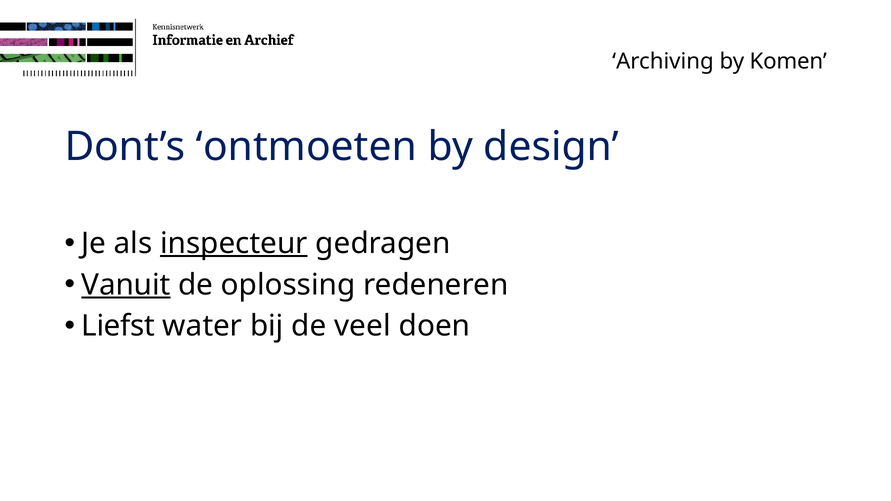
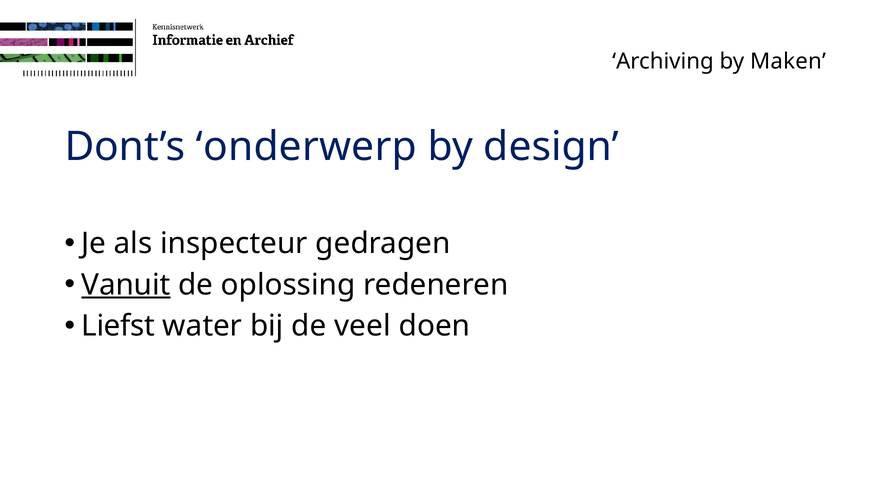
Komen: Komen -> Maken
ontmoeten: ontmoeten -> onderwerp
inspecteur underline: present -> none
